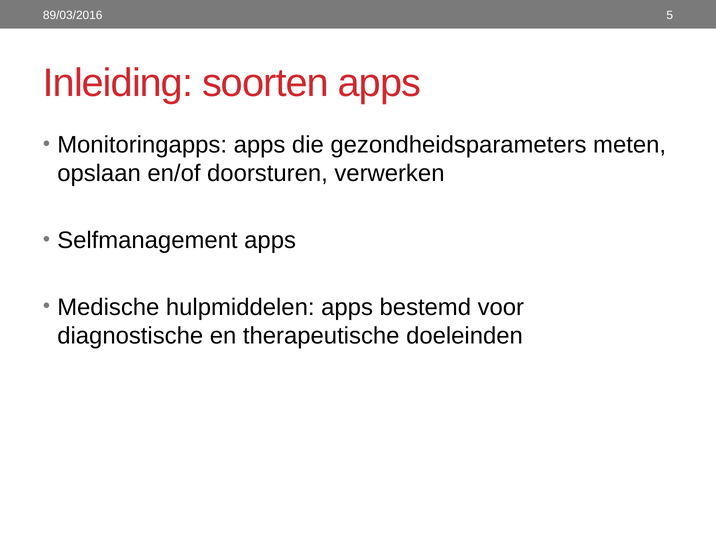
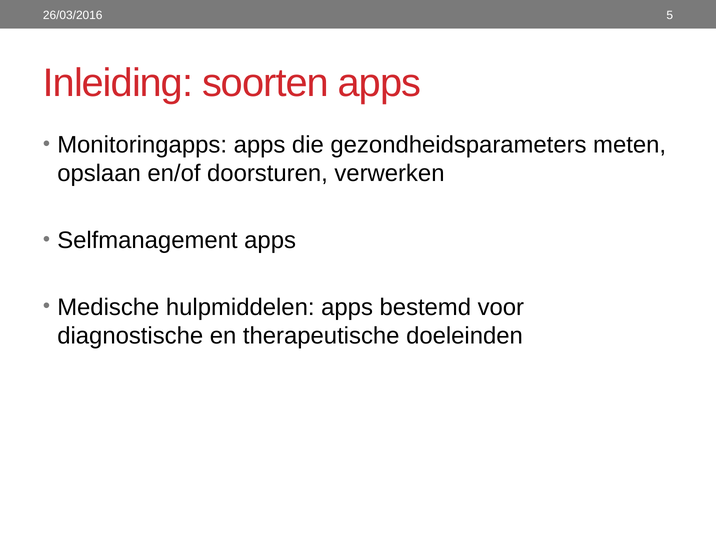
89/03/2016: 89/03/2016 -> 26/03/2016
